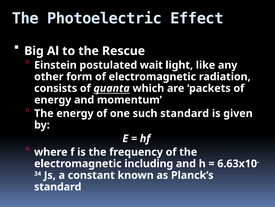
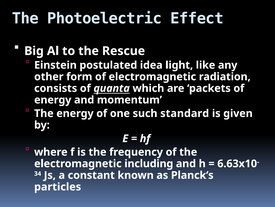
wait: wait -> idea
standard at (58, 186): standard -> particles
